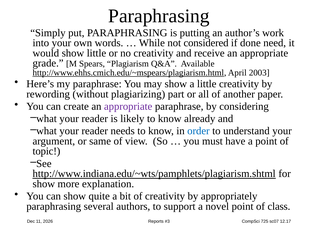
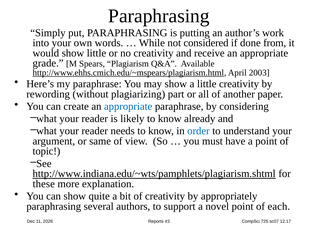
need: need -> from
appropriate at (128, 107) colour: purple -> blue
show at (44, 184): show -> these
class: class -> each
